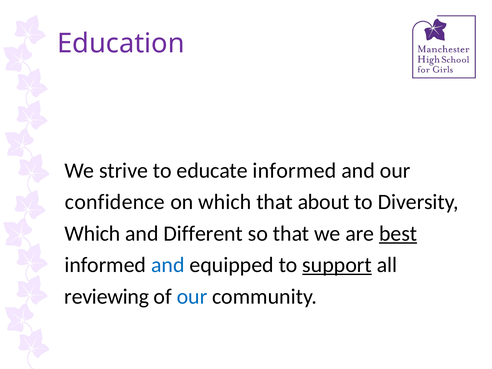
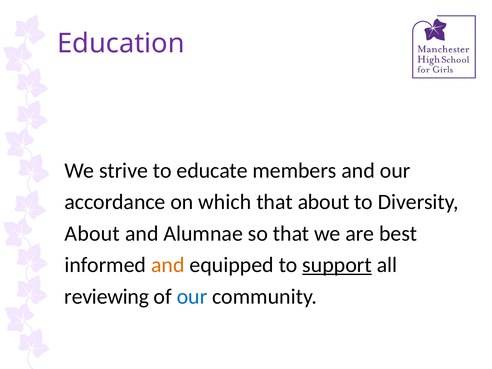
educate informed: informed -> members
confidence: confidence -> accordance
Which at (92, 234): Which -> About
Different: Different -> Alumnae
best underline: present -> none
and at (168, 265) colour: blue -> orange
